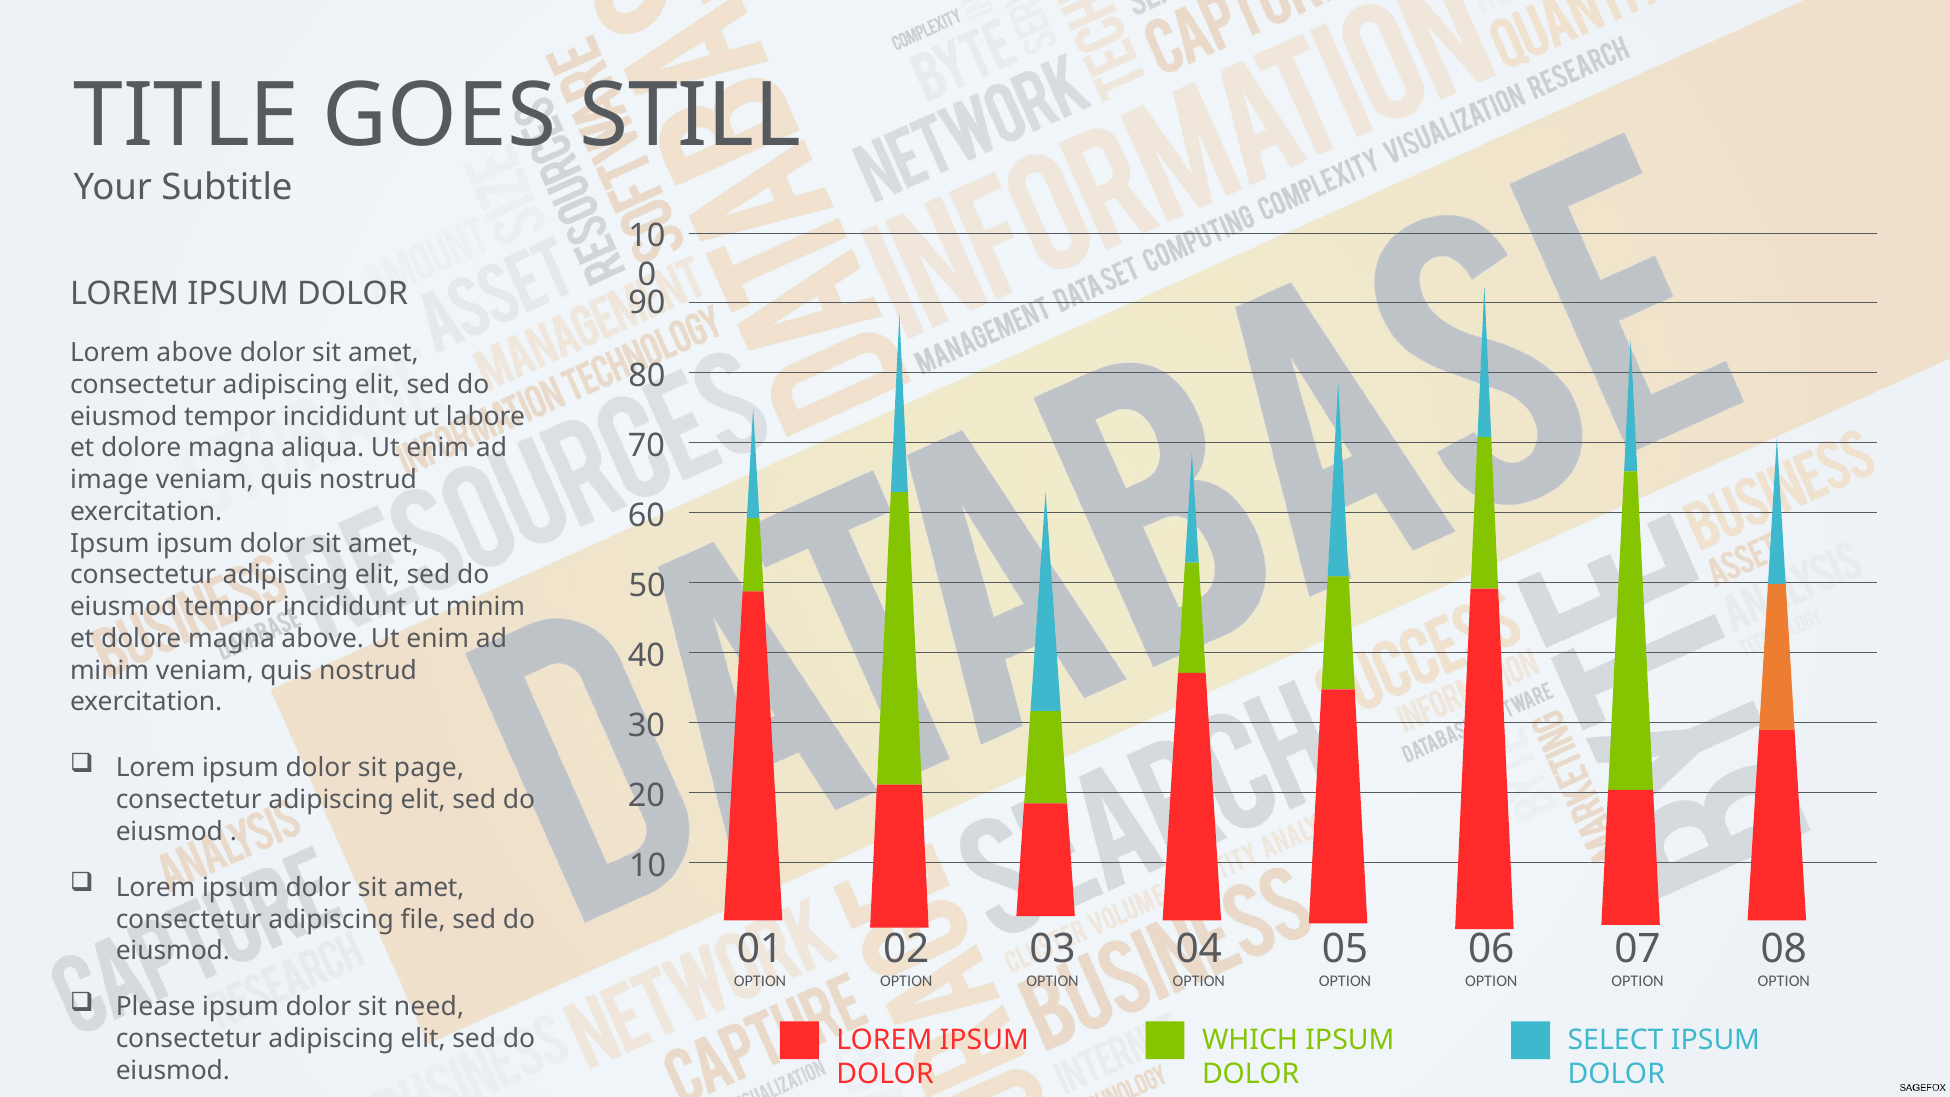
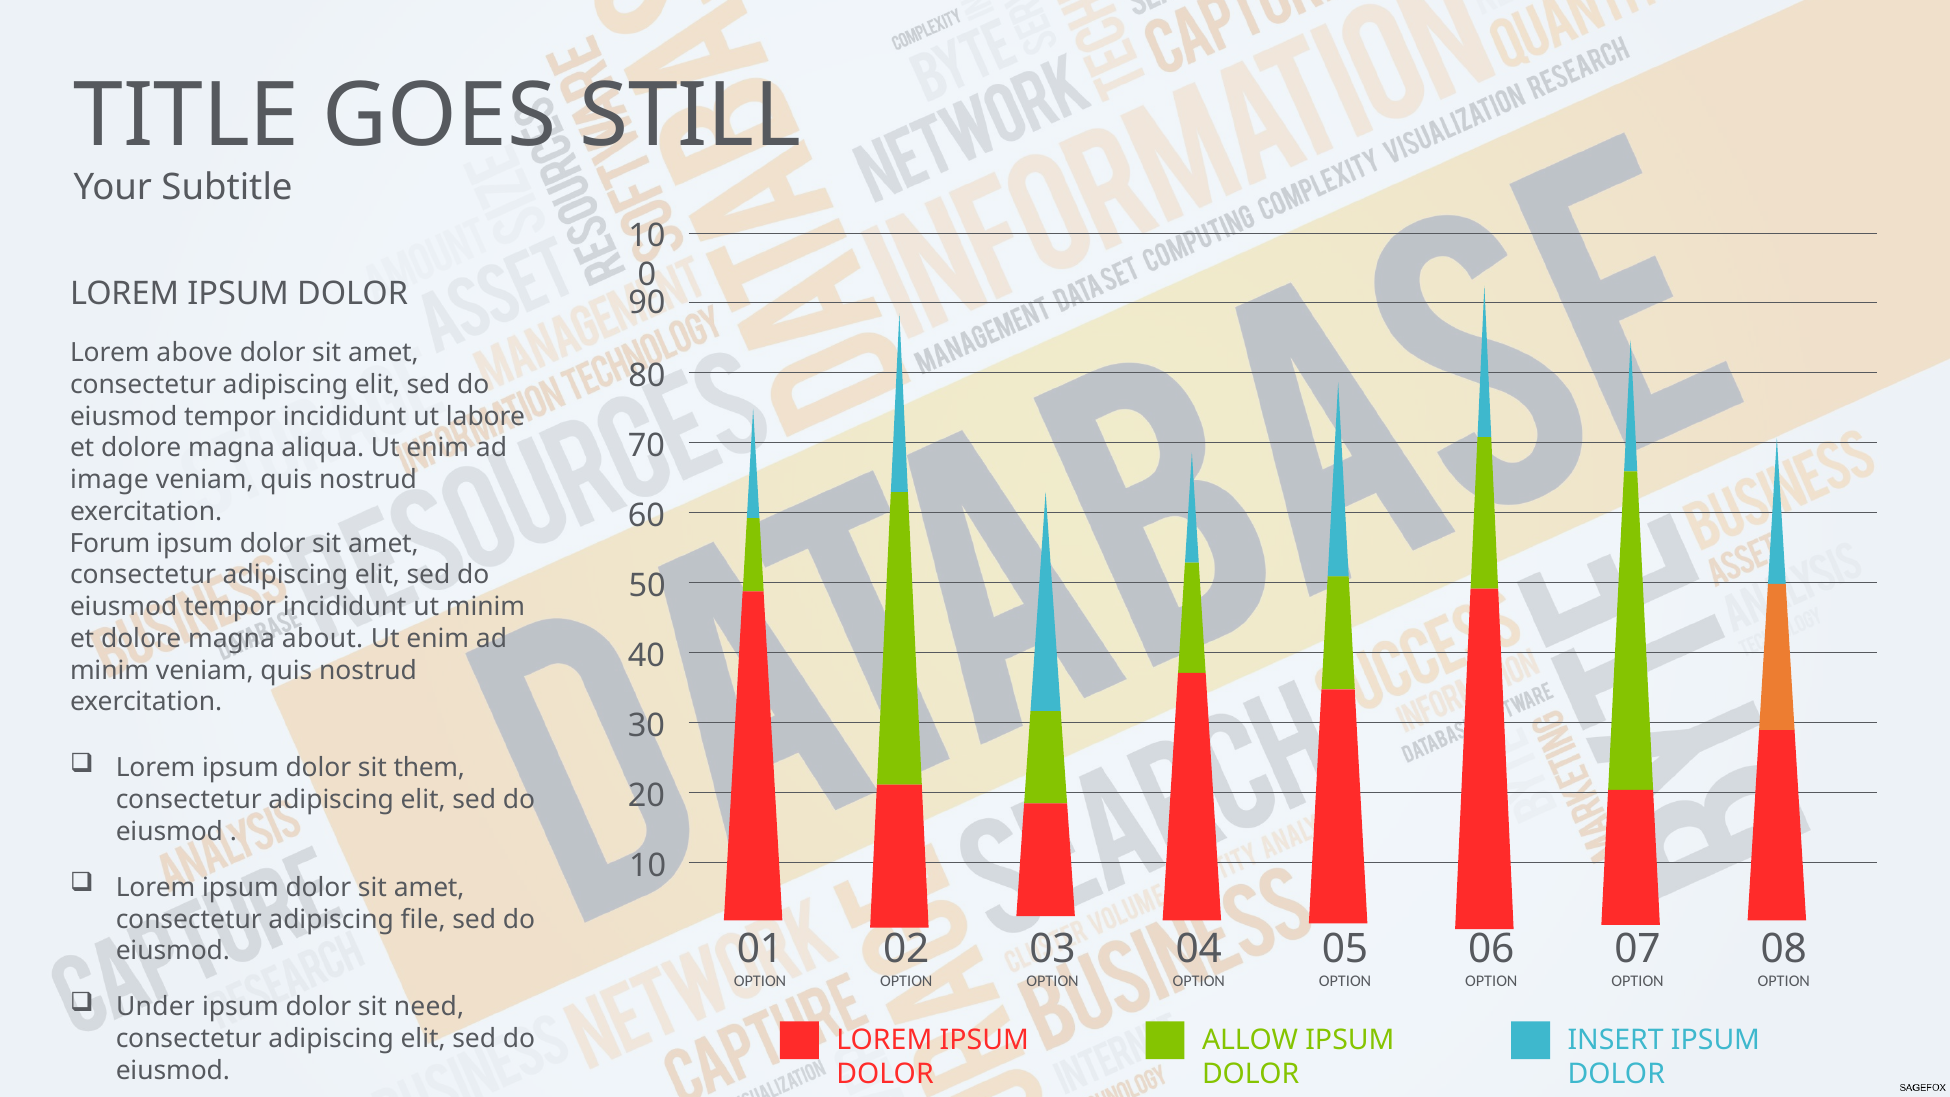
Ipsum at (110, 543): Ipsum -> Forum
magna above: above -> about
page: page -> them
Please: Please -> Under
WHICH: WHICH -> ALLOW
SELECT: SELECT -> INSERT
